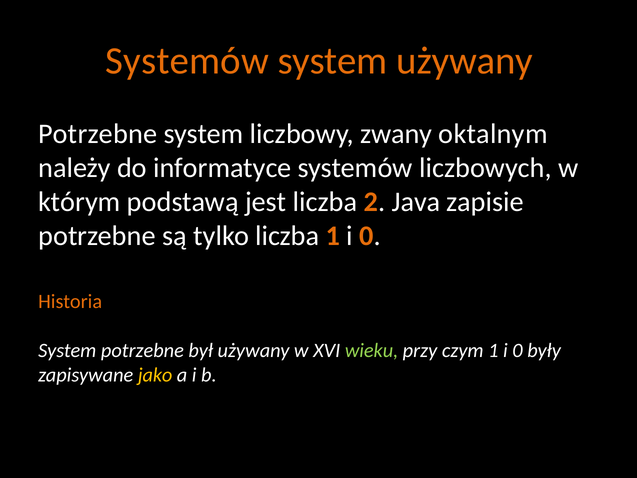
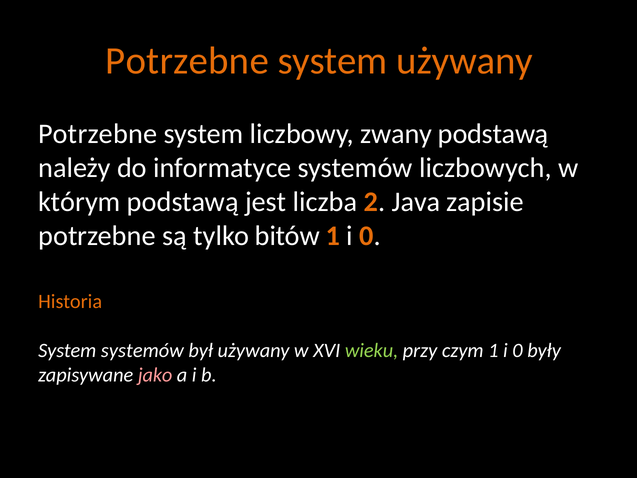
Systemów at (187, 61): Systemów -> Potrzebne
zwany oktalnym: oktalnym -> podstawą
tylko liczba: liczba -> bitów
System potrzebne: potrzebne -> systemów
jako colour: yellow -> pink
